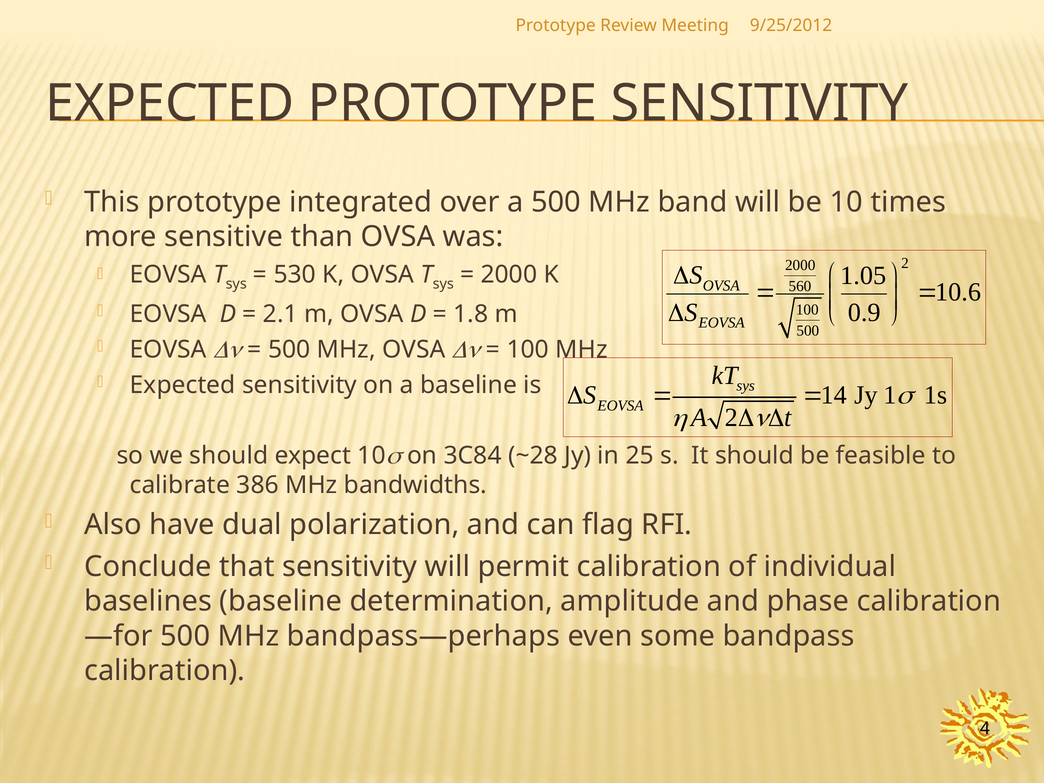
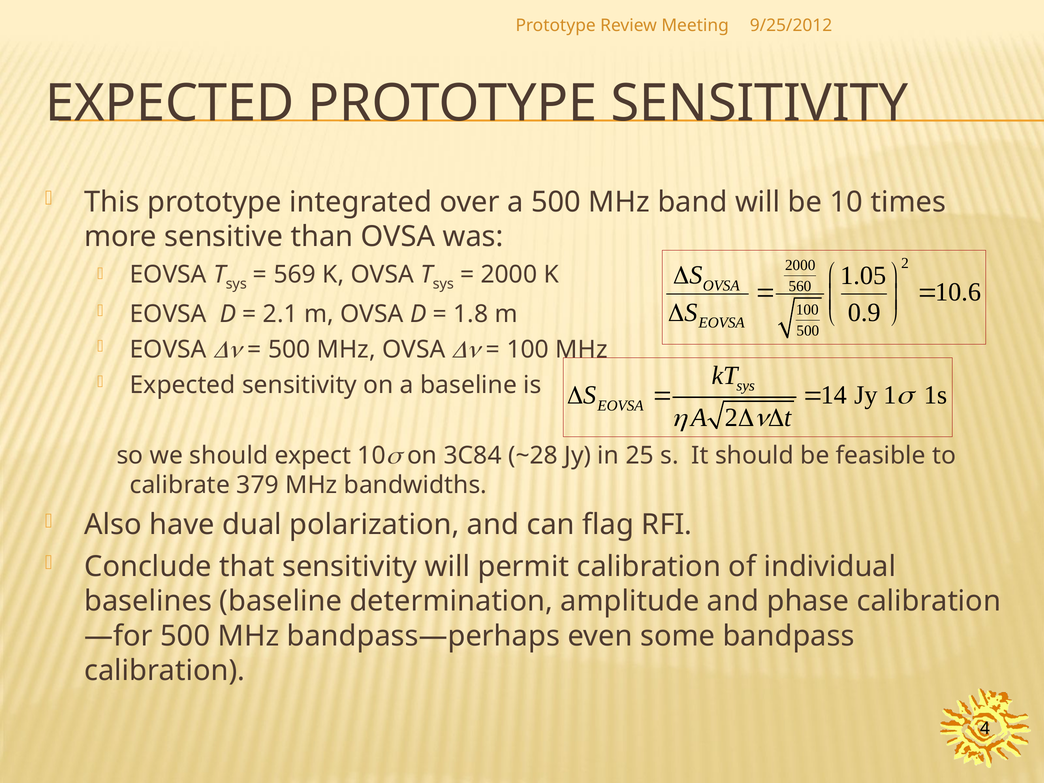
530: 530 -> 569
386: 386 -> 379
